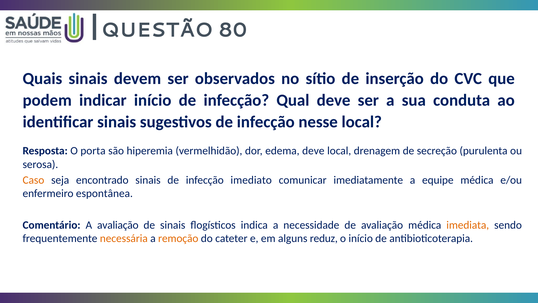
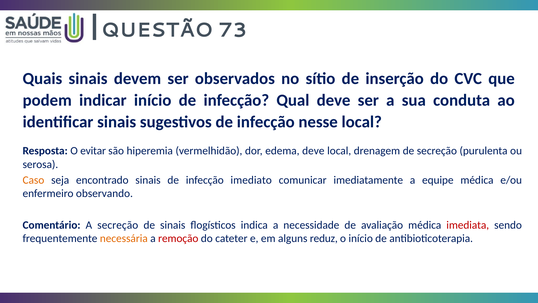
80: 80 -> 73
porta: porta -> evitar
espontânea: espontânea -> observando
A avaliação: avaliação -> secreção
imediata colour: orange -> red
remoção colour: orange -> red
